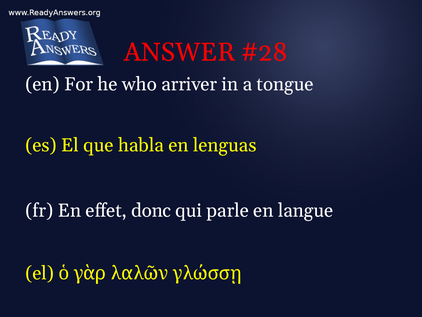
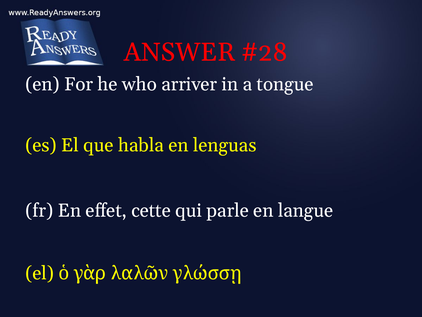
donc: donc -> cette
